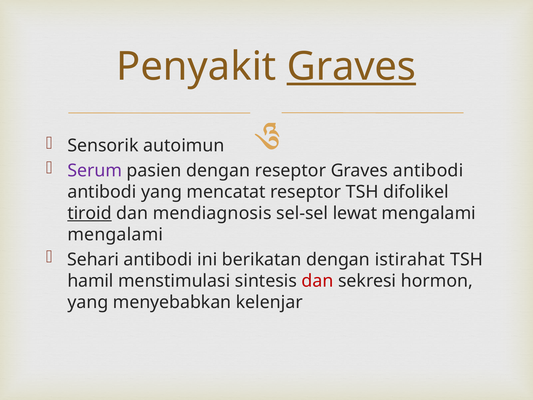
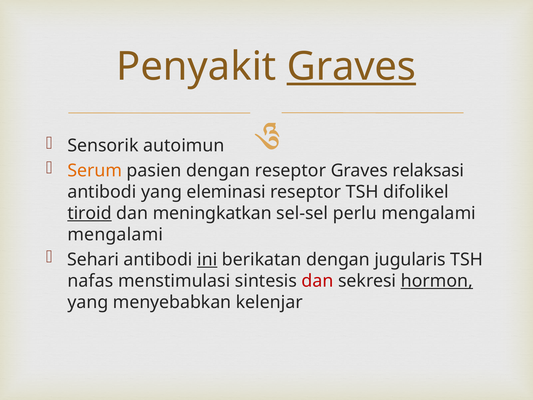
Serum colour: purple -> orange
Graves antibodi: antibodi -> relaksasi
mencatat: mencatat -> eleminasi
mendiagnosis: mendiagnosis -> meningkatkan
lewat: lewat -> perlu
ini underline: none -> present
istirahat: istirahat -> jugularis
hamil: hamil -> nafas
hormon underline: none -> present
